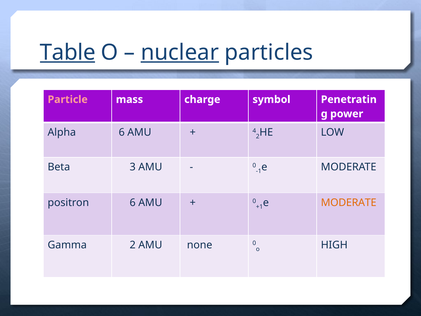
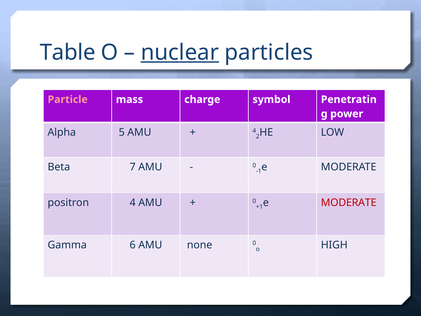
Table underline: present -> none
Alpha 6: 6 -> 5
3: 3 -> 7
positron 6: 6 -> 4
MODERATE at (349, 203) colour: orange -> red
Gamma 2: 2 -> 6
